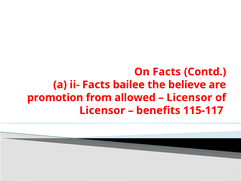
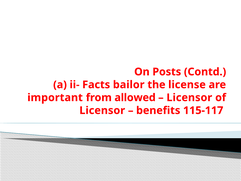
On Facts: Facts -> Posts
bailee: bailee -> bailor
believe: believe -> license
promotion: promotion -> important
